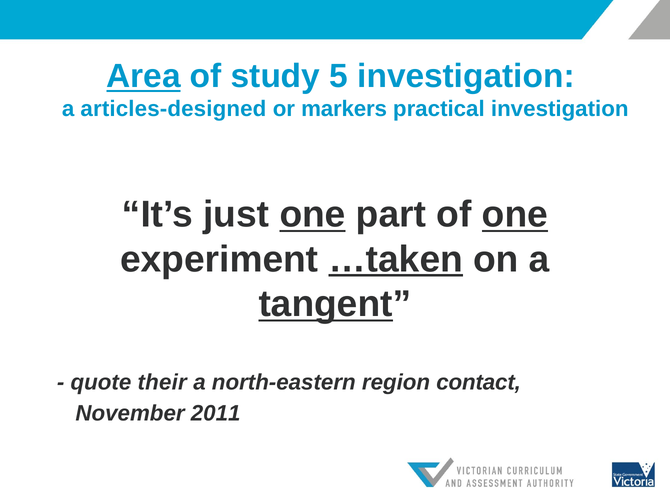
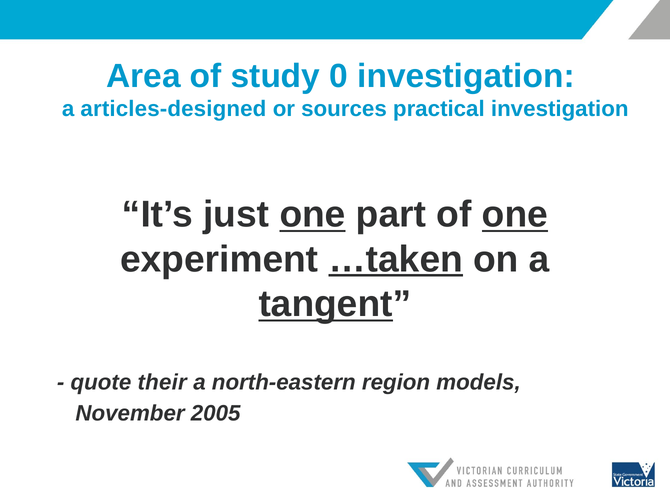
Area underline: present -> none
5: 5 -> 0
markers: markers -> sources
contact: contact -> models
2011: 2011 -> 2005
